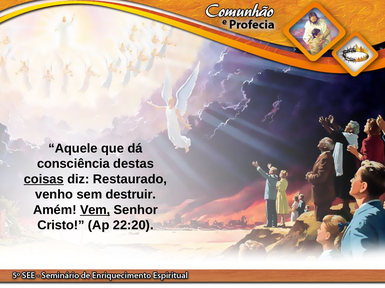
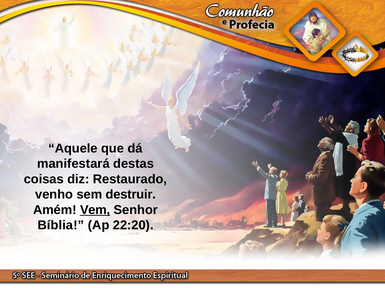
consciência: consciência -> manifestará
coisas underline: present -> none
Cristo: Cristo -> Bíblia
